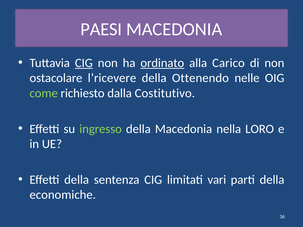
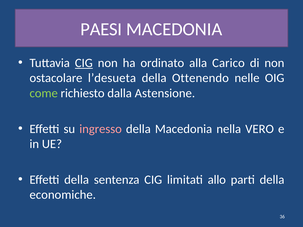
ordinato underline: present -> none
l’ricevere: l’ricevere -> l’desueta
Costitutivo: Costitutivo -> Astensione
ingresso colour: light green -> pink
LORO: LORO -> VERO
vari: vari -> allo
